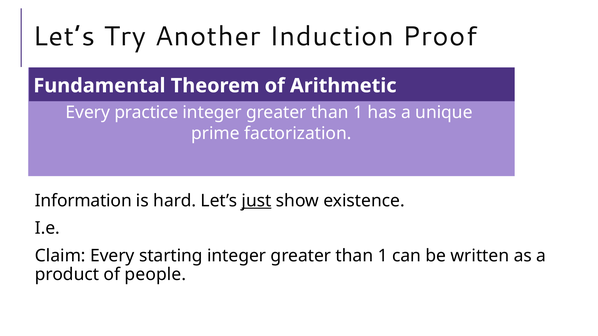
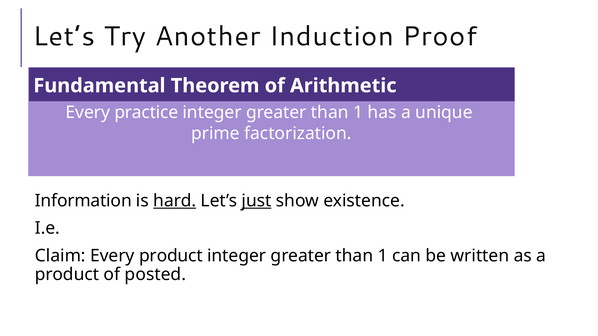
hard underline: none -> present
Every starting: starting -> product
people: people -> posted
